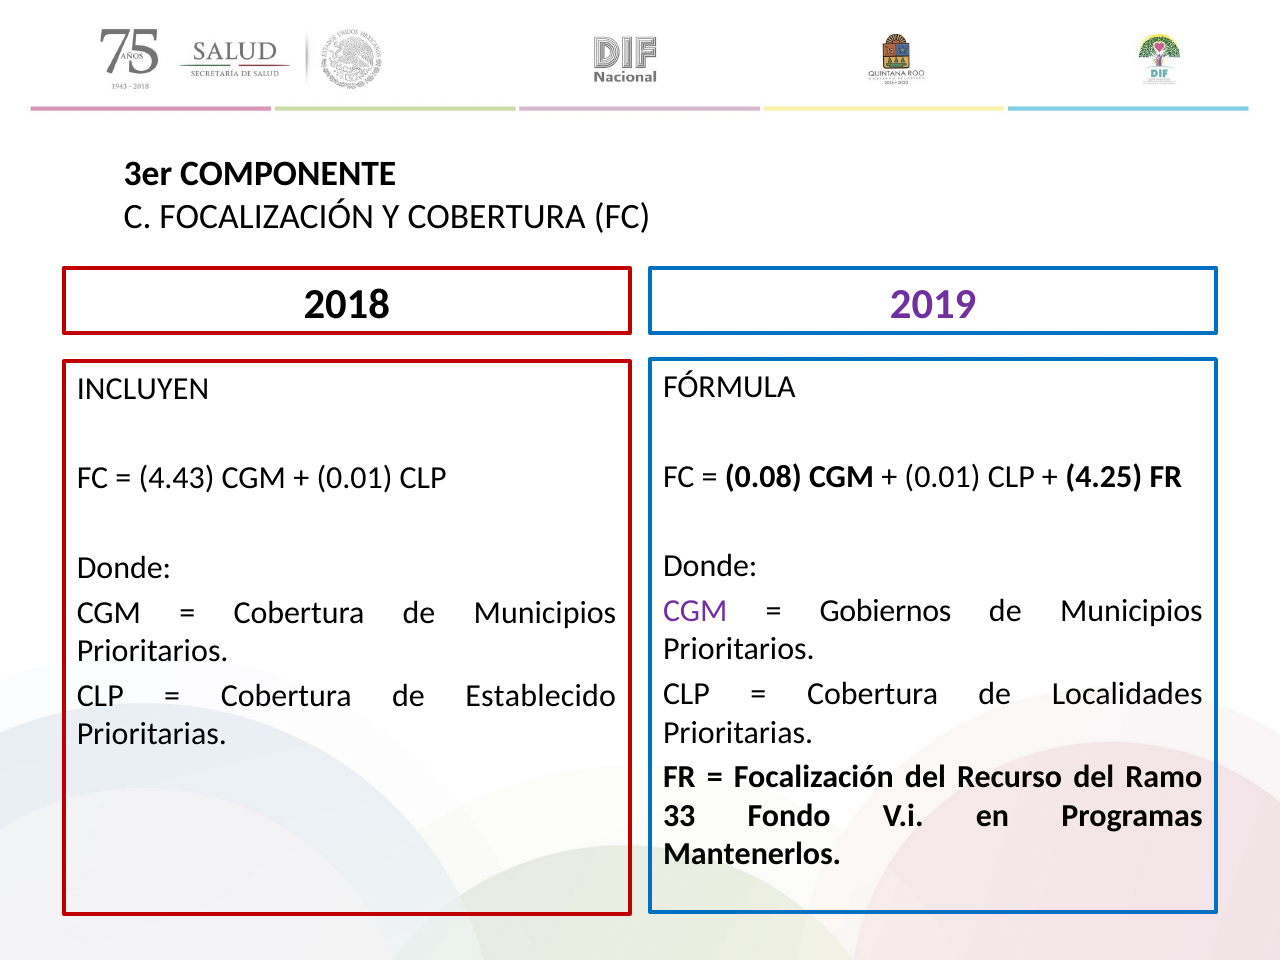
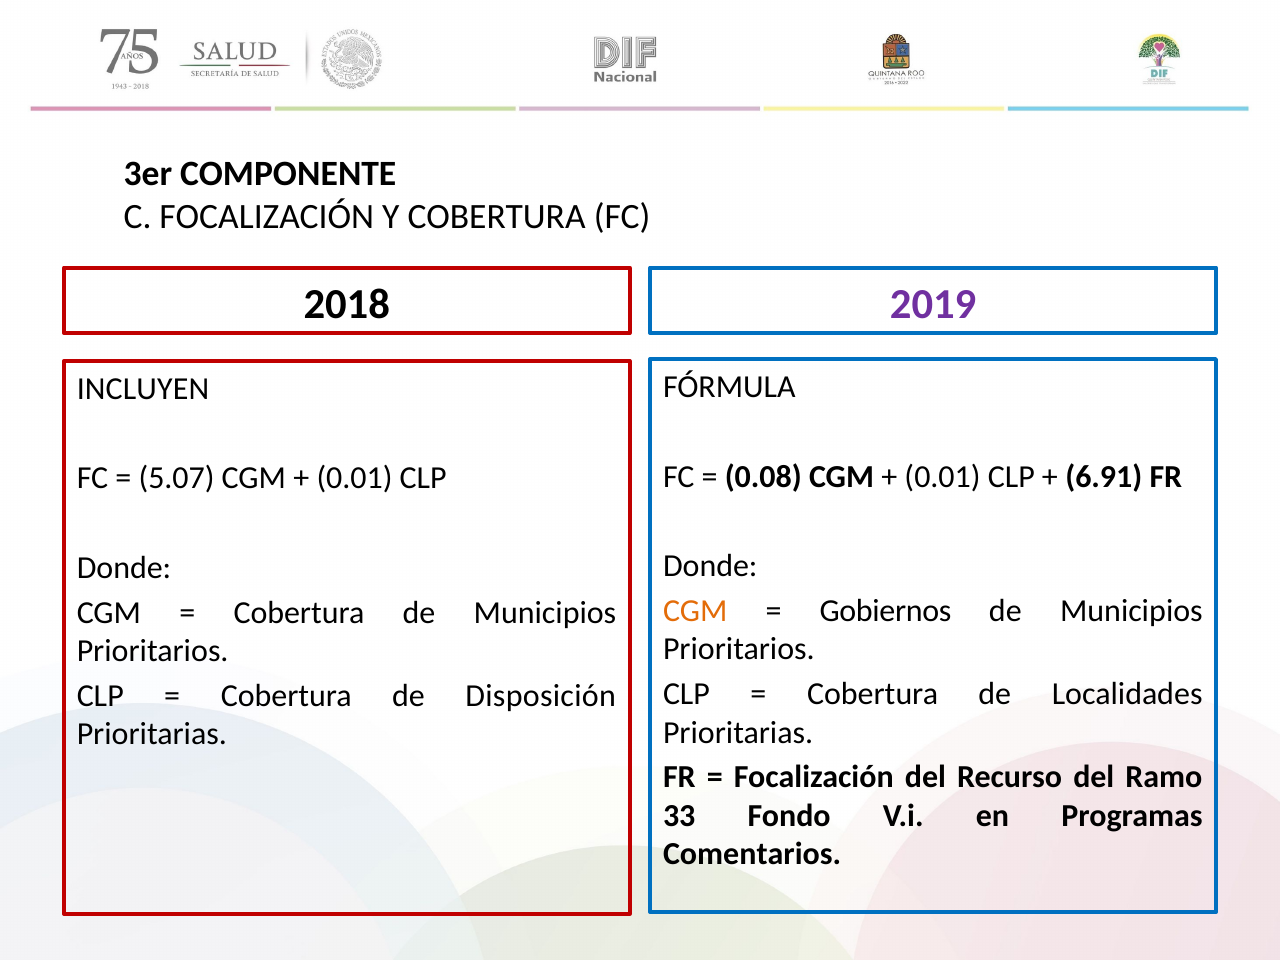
4.25: 4.25 -> 6.91
4.43: 4.43 -> 5.07
CGM at (695, 611) colour: purple -> orange
Establecido: Establecido -> Disposición
Mantenerlos: Mantenerlos -> Comentarios
